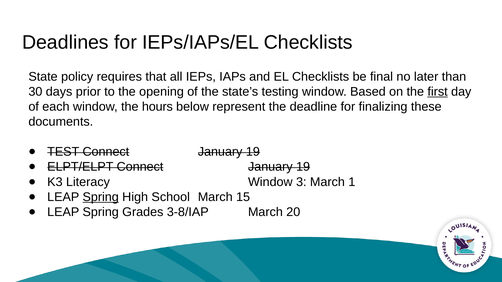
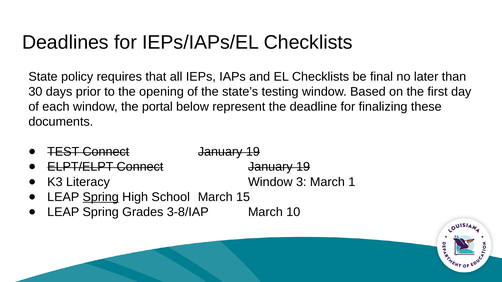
first underline: present -> none
hours: hours -> portal
20: 20 -> 10
